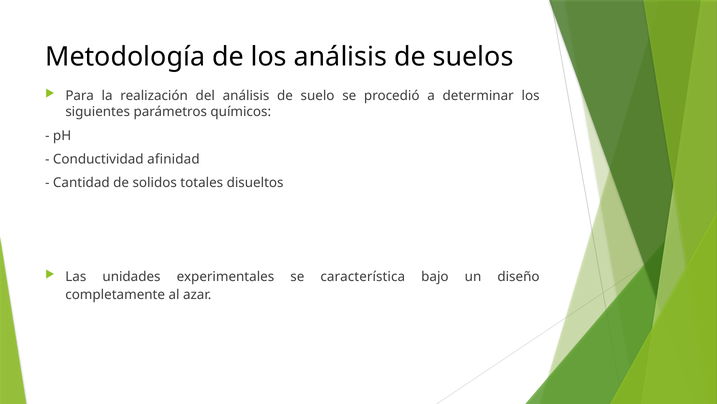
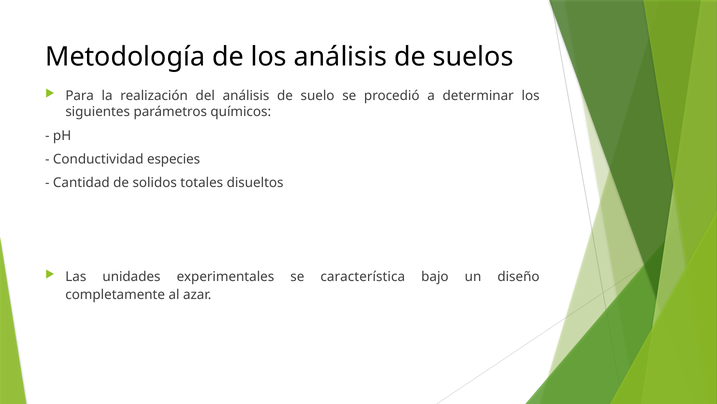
afinidad: afinidad -> especies
